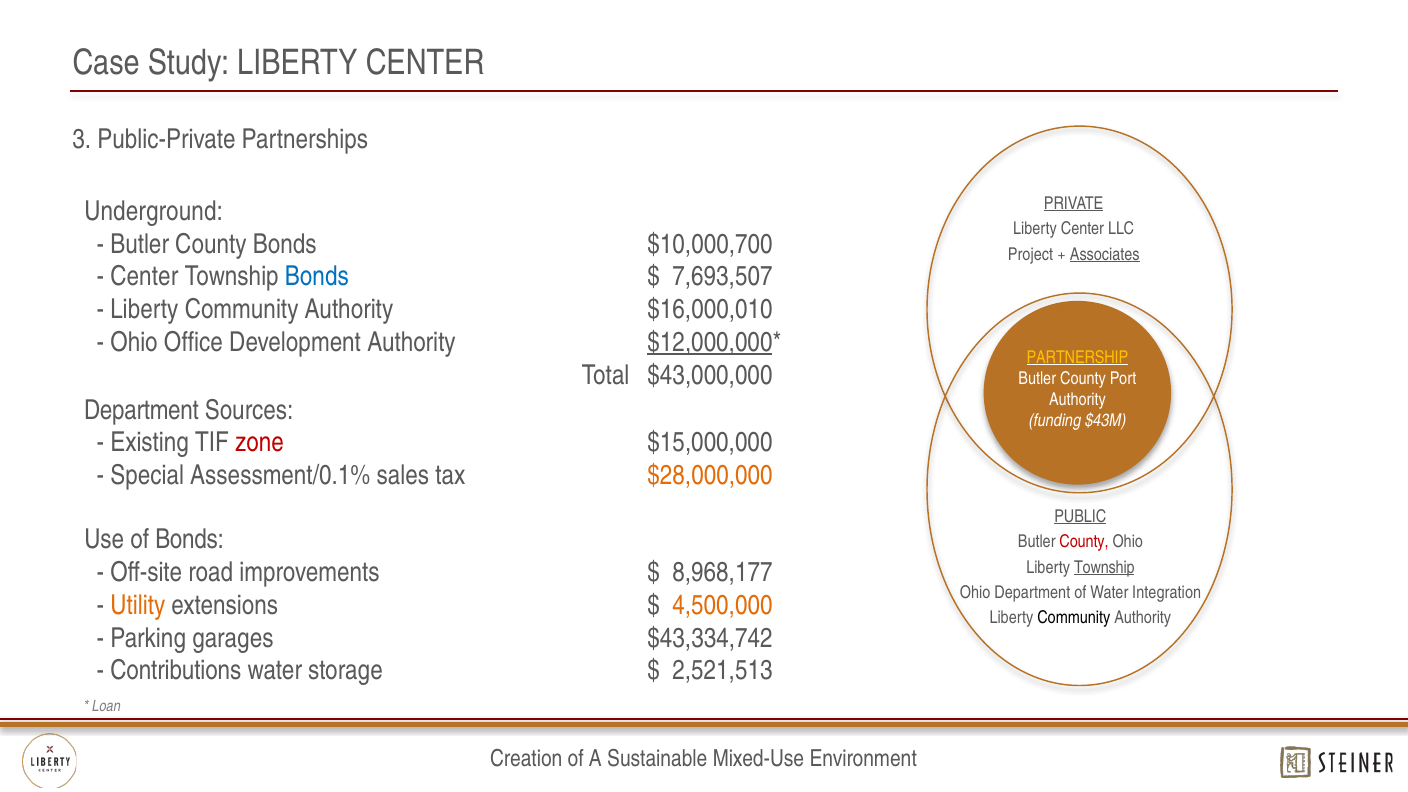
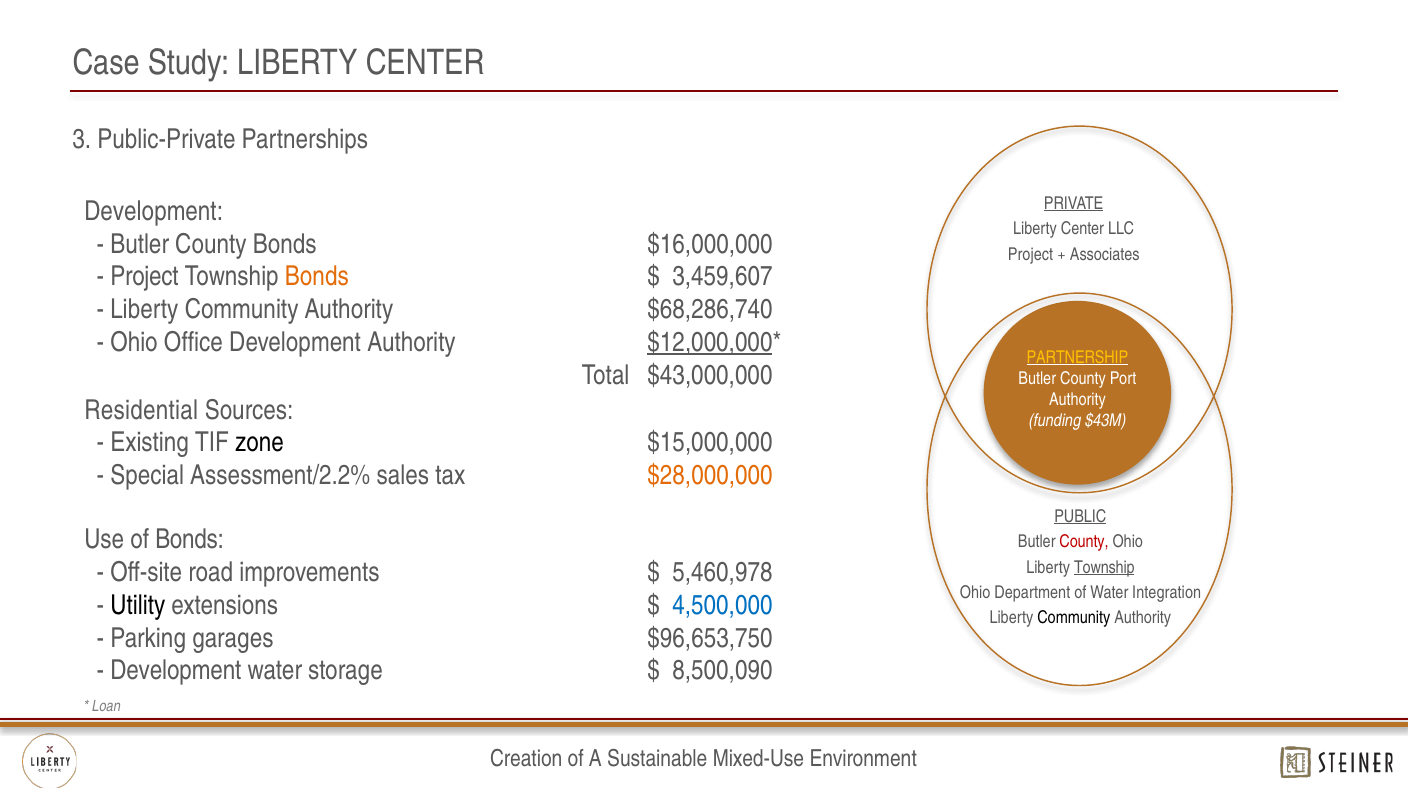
Underground at (154, 211): Underground -> Development
$10,000,700: $10,000,700 -> $16,000,000
Associates underline: present -> none
Center at (144, 277): Center -> Project
Bonds at (317, 277) colour: blue -> orange
7,693,507: 7,693,507 -> 3,459,607
$16,000,010: $16,000,010 -> $68,286,740
Department at (141, 410): Department -> Residential
zone colour: red -> black
Assessment/0.1%: Assessment/0.1% -> Assessment/2.2%
8,968,177: 8,968,177 -> 5,460,978
Utility colour: orange -> black
4,500,000 colour: orange -> blue
$43,334,742: $43,334,742 -> $96,653,750
Contributions at (176, 671): Contributions -> Development
2,521,513: 2,521,513 -> 8,500,090
